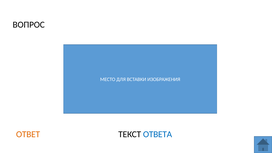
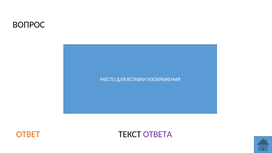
ОТВЕТА colour: blue -> purple
